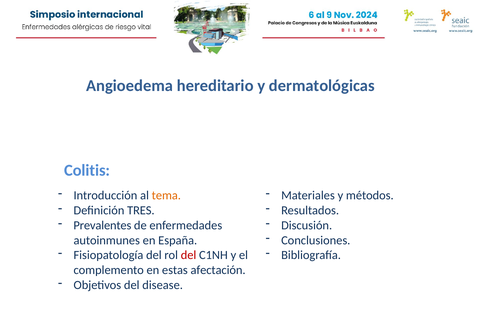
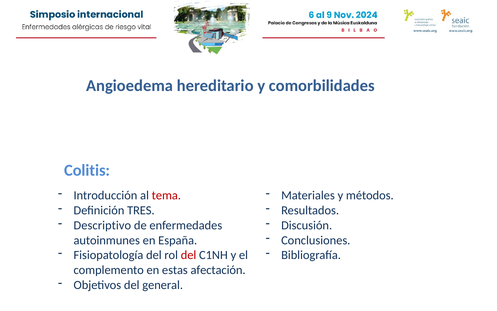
dermatológicas: dermatológicas -> comorbilidades
tema colour: orange -> red
Prevalentes: Prevalentes -> Descriptivo
disease: disease -> general
